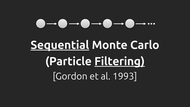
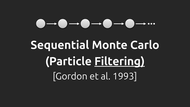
Sequential underline: present -> none
